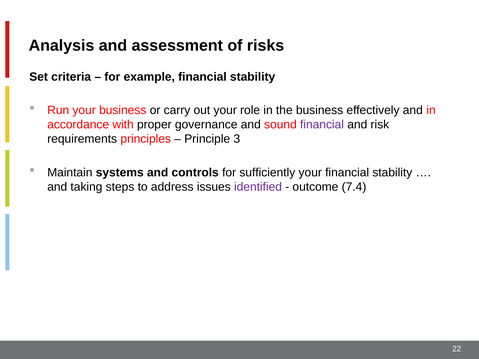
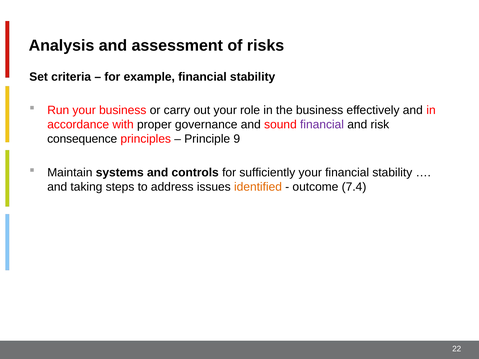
requirements: requirements -> consequence
3: 3 -> 9
identified colour: purple -> orange
